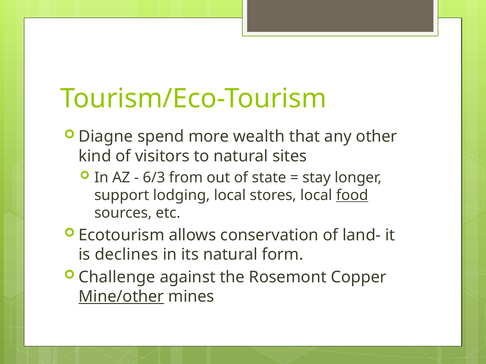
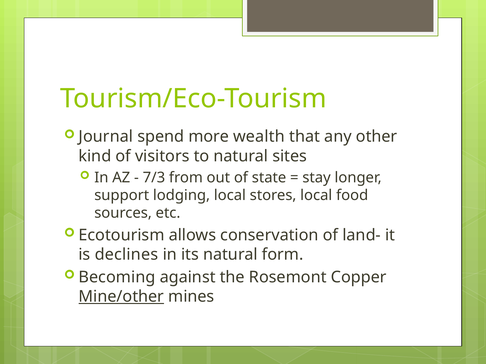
Diagne: Diagne -> Journal
6/3: 6/3 -> 7/3
food underline: present -> none
Challenge: Challenge -> Becoming
